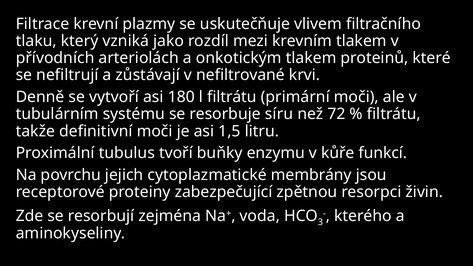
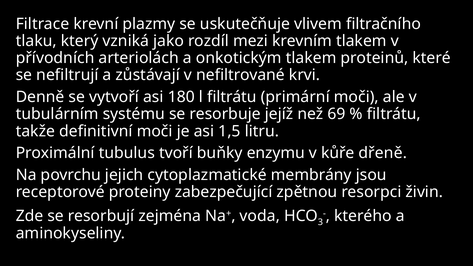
síru: síru -> jejíž
72: 72 -> 69
funkcí: funkcí -> dřeně
